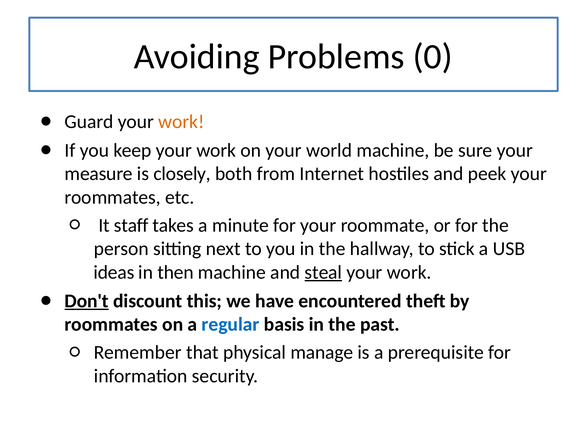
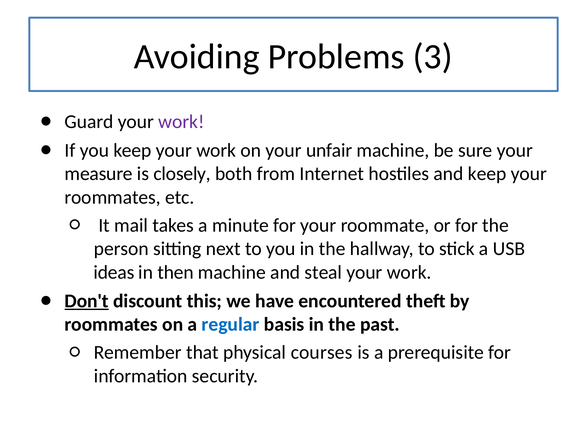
0: 0 -> 3
work at (181, 122) colour: orange -> purple
world: world -> unfair
and peek: peek -> keep
staff: staff -> mail
steal underline: present -> none
manage: manage -> courses
